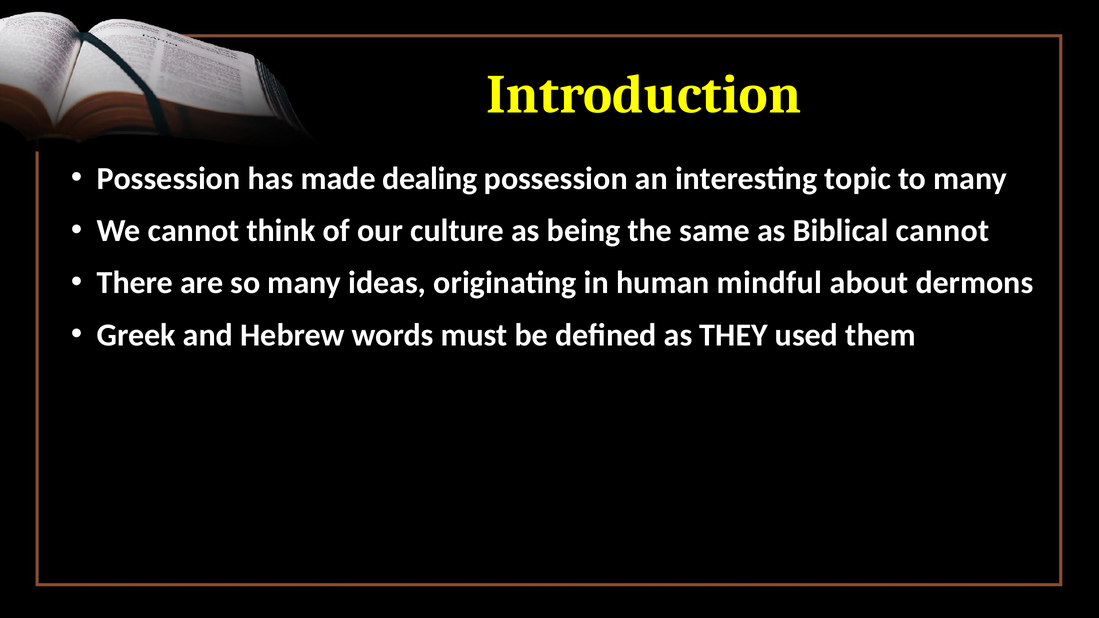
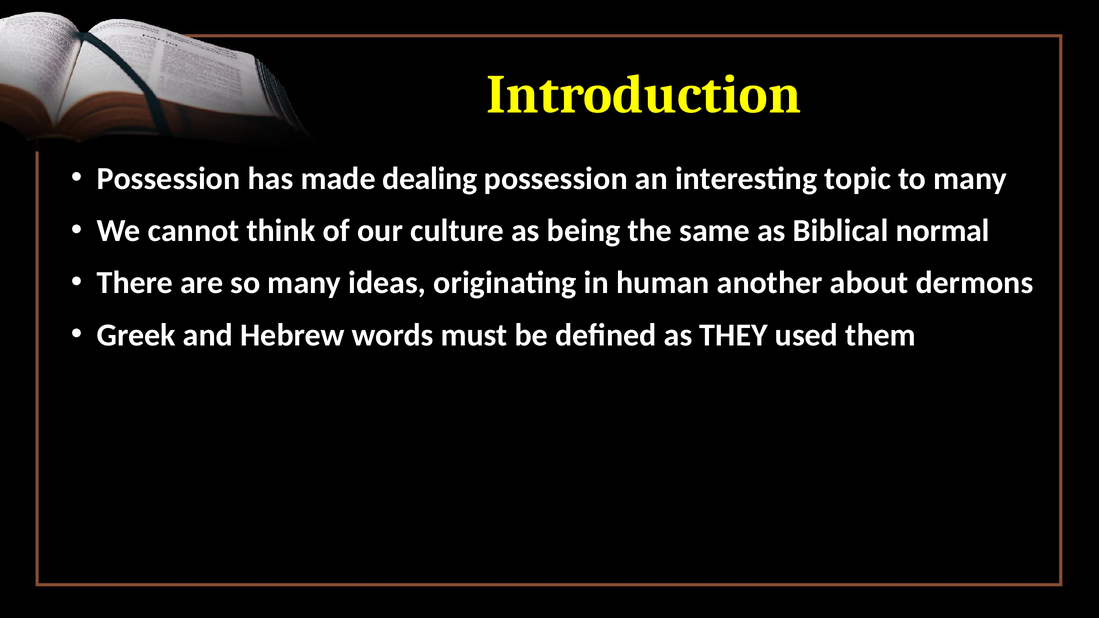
Biblical cannot: cannot -> normal
mindful: mindful -> another
